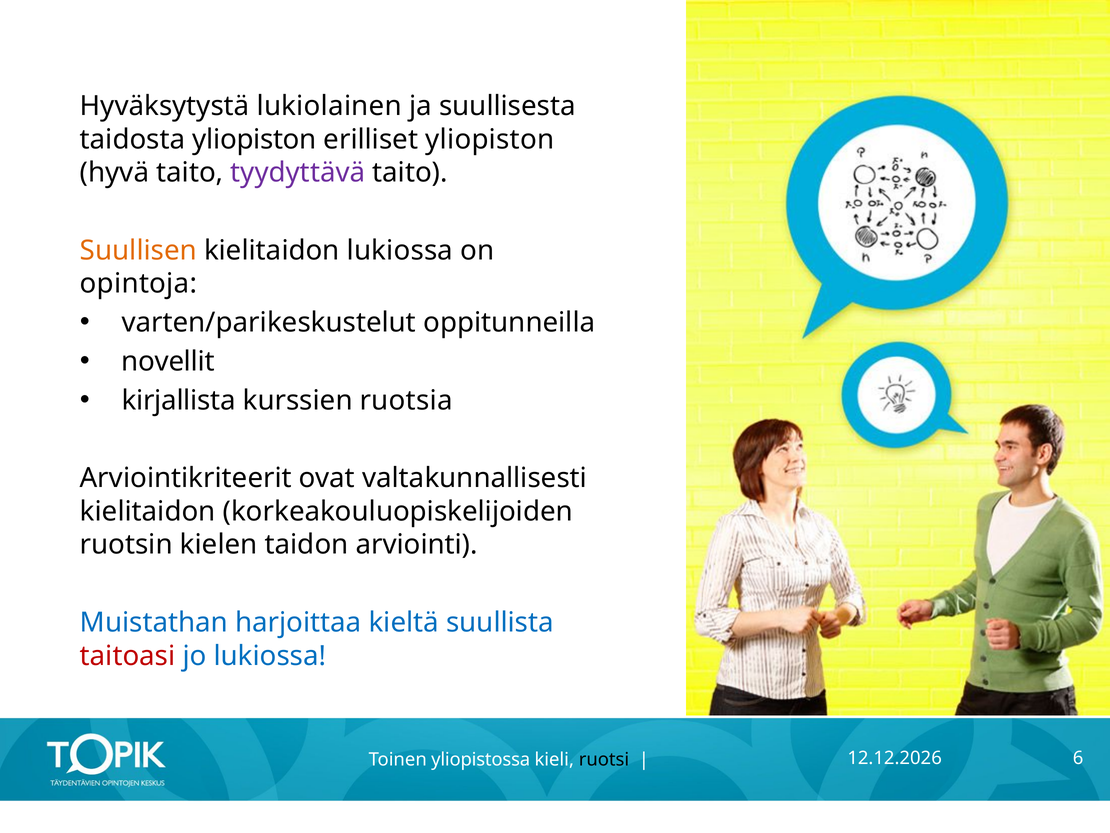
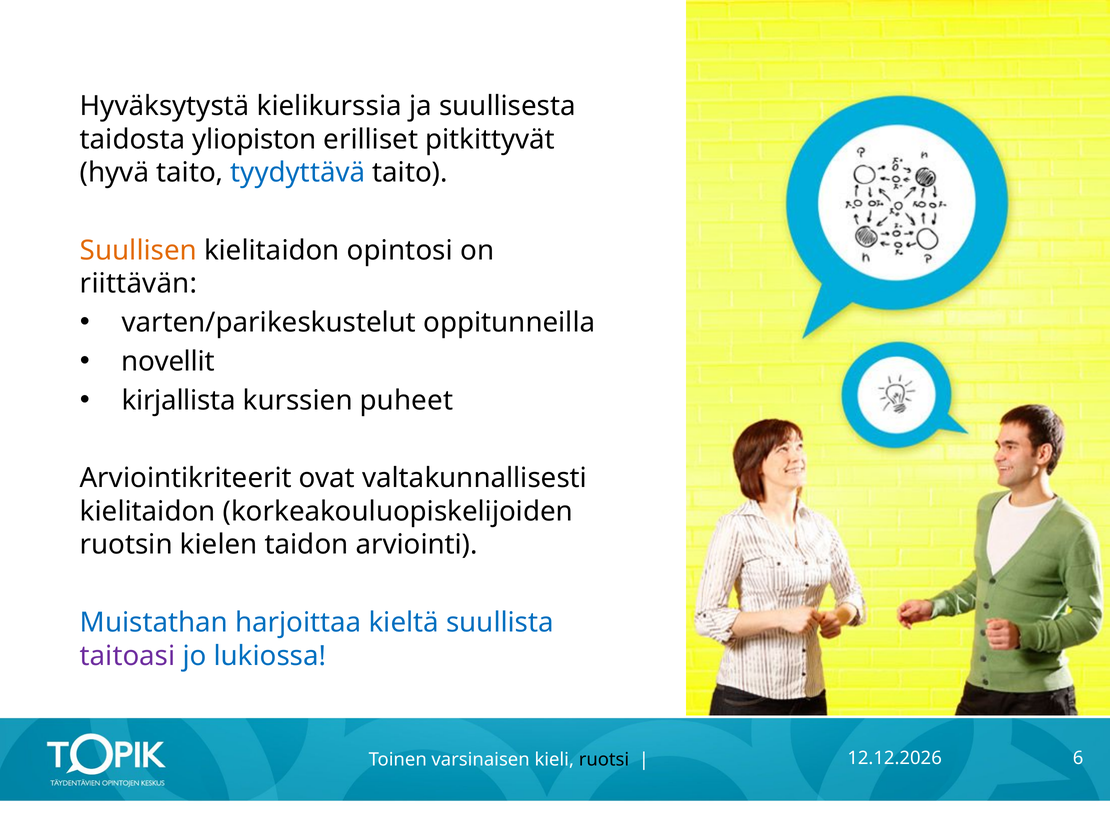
lukiolainen: lukiolainen -> kielikurssia
erilliset yliopiston: yliopiston -> pitkittyvät
tyydyttävä colour: purple -> blue
kielitaidon lukiossa: lukiossa -> opintosi
opintoja: opintoja -> riittävän
ruotsia: ruotsia -> puheet
taitoasi colour: red -> purple
yliopistossa: yliopistossa -> varsinaisen
